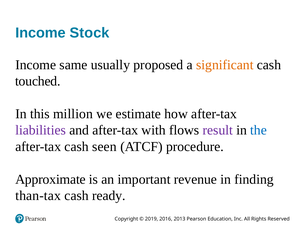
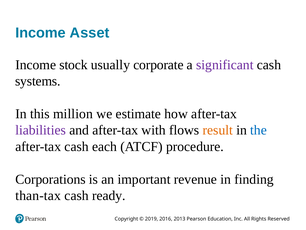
Stock: Stock -> Asset
same: same -> stock
proposed: proposed -> corporate
significant colour: orange -> purple
touched: touched -> systems
result colour: purple -> orange
seen: seen -> each
Approximate: Approximate -> Corporations
